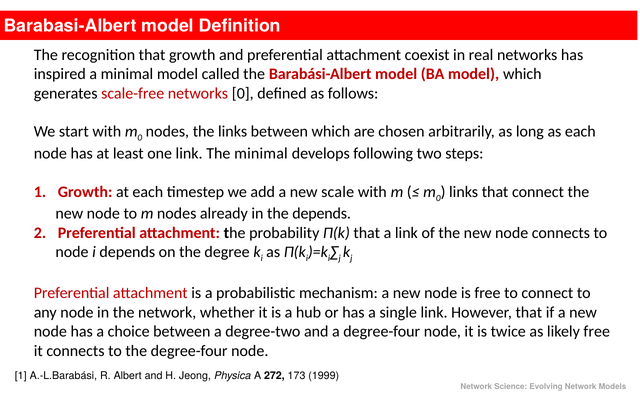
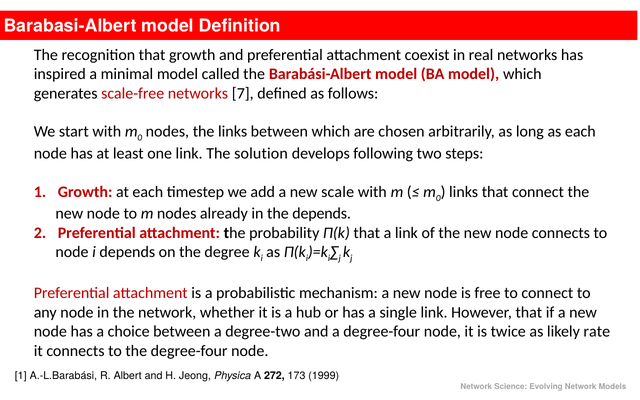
networks 0: 0 -> 7
The minimal: minimal -> solution
likely free: free -> rate
